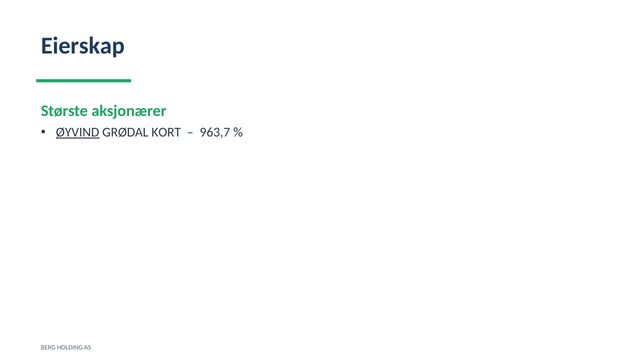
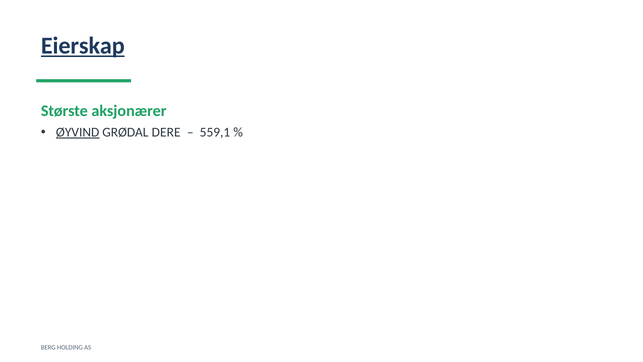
Eierskap underline: none -> present
KORT: KORT -> DERE
963,7: 963,7 -> 559,1
